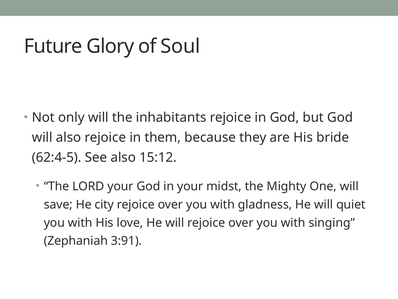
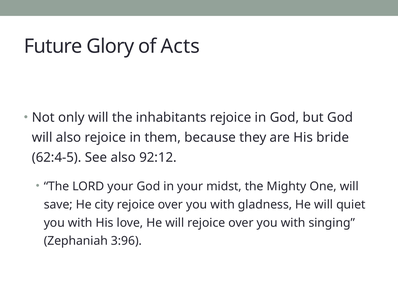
Soul: Soul -> Acts
15:12: 15:12 -> 92:12
3:91: 3:91 -> 3:96
